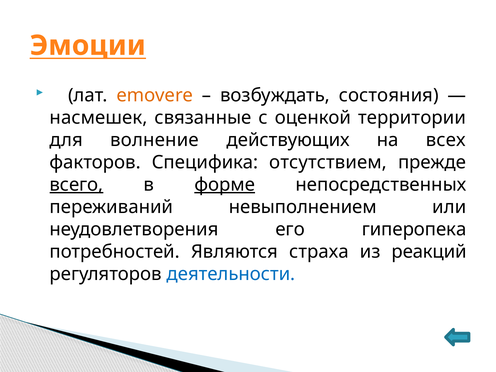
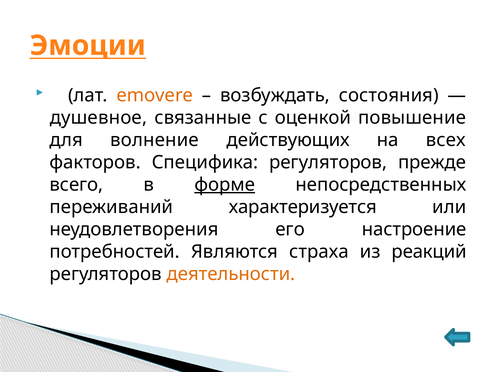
насмешек: насмешек -> душевное
территории: территории -> повышение
Специфика отсутствием: отсутствием -> регуляторов
всего underline: present -> none
невыполнением: невыполнением -> характеризуется
гиперопека: гиперопека -> настроение
деятельности colour: blue -> orange
